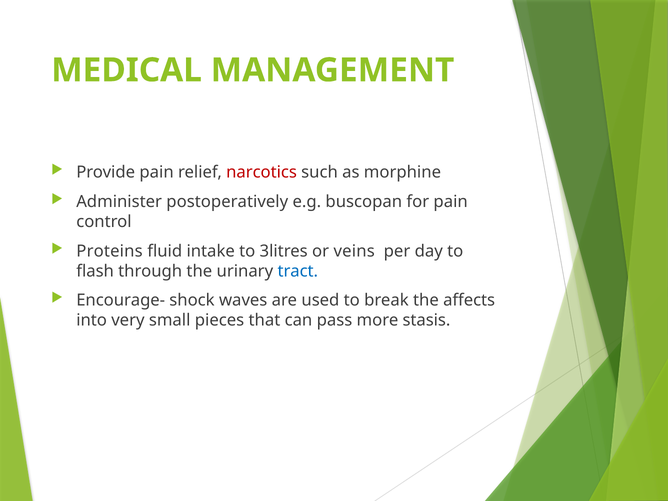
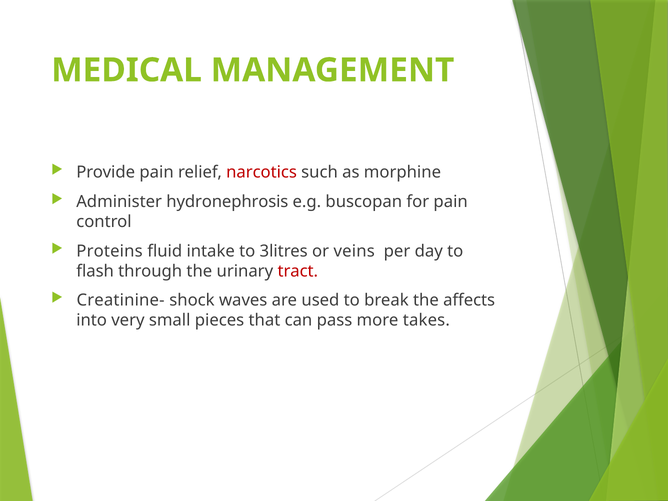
postoperatively: postoperatively -> hydronephrosis
tract colour: blue -> red
Encourage-: Encourage- -> Creatinine-
stasis: stasis -> takes
